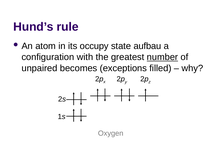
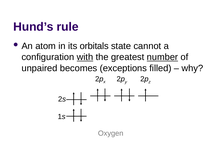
occupy: occupy -> orbitals
aufbau: aufbau -> cannot
with underline: none -> present
